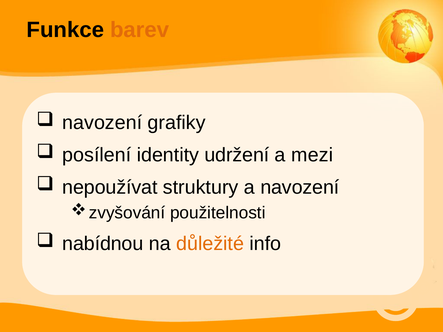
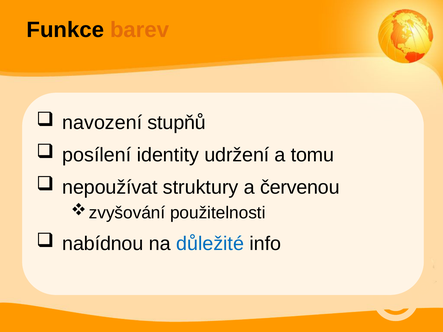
grafiky: grafiky -> stupňů
mezi: mezi -> tomu
a navození: navození -> červenou
důležité colour: orange -> blue
